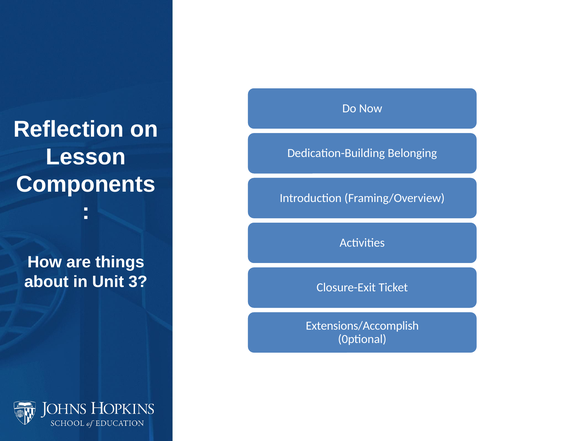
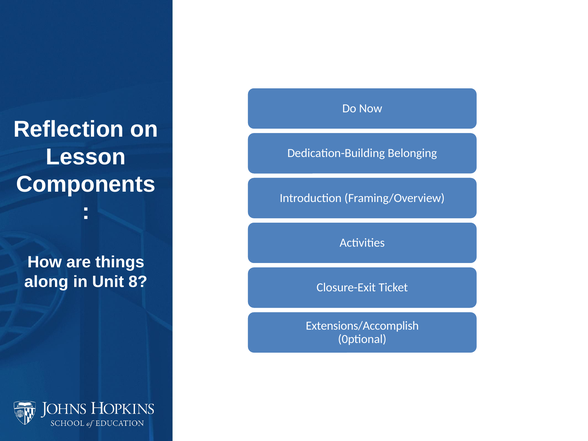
about: about -> along
3: 3 -> 8
